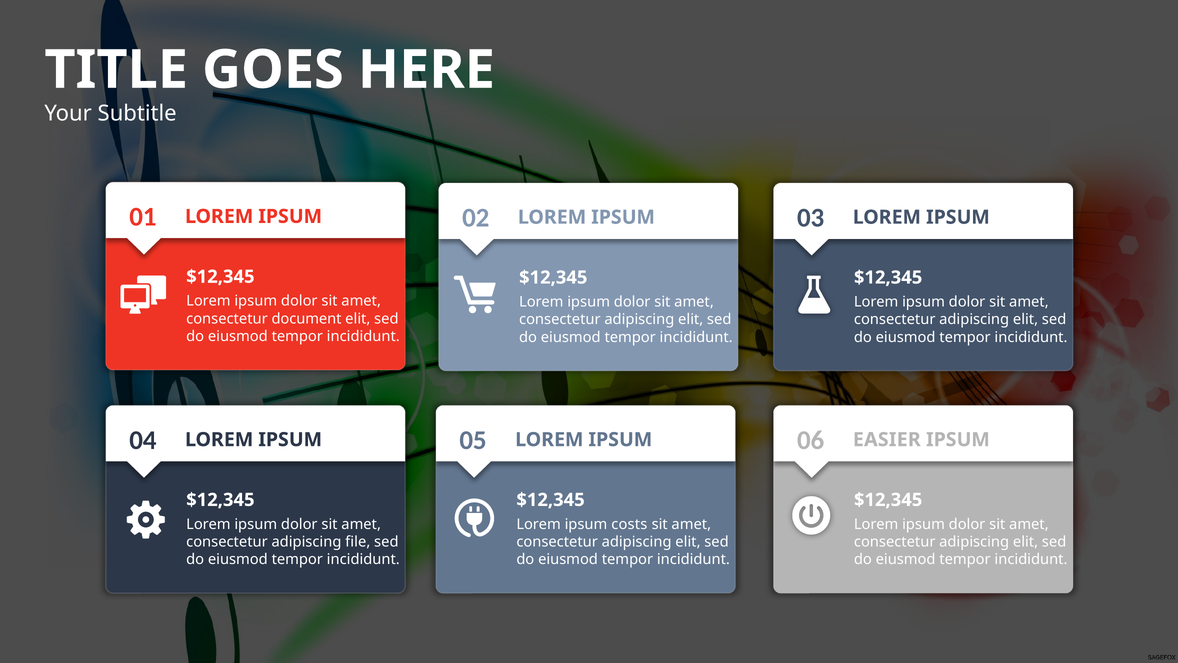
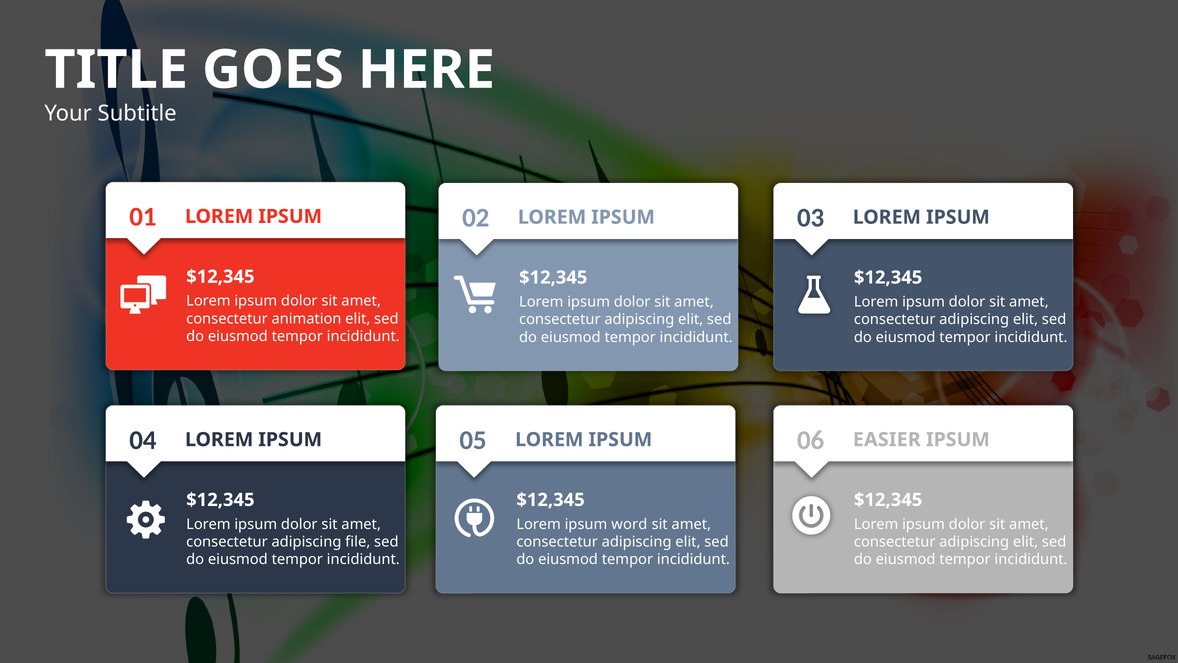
document: document -> animation
costs: costs -> word
